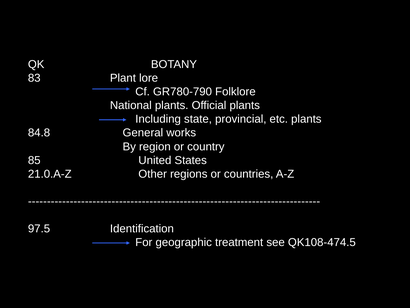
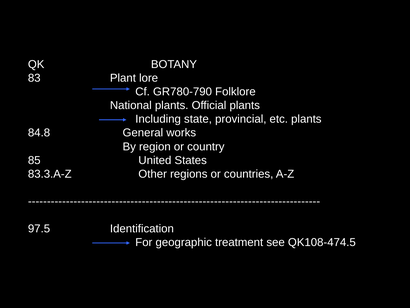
21.0.A-Z: 21.0.A-Z -> 83.3.A-Z
